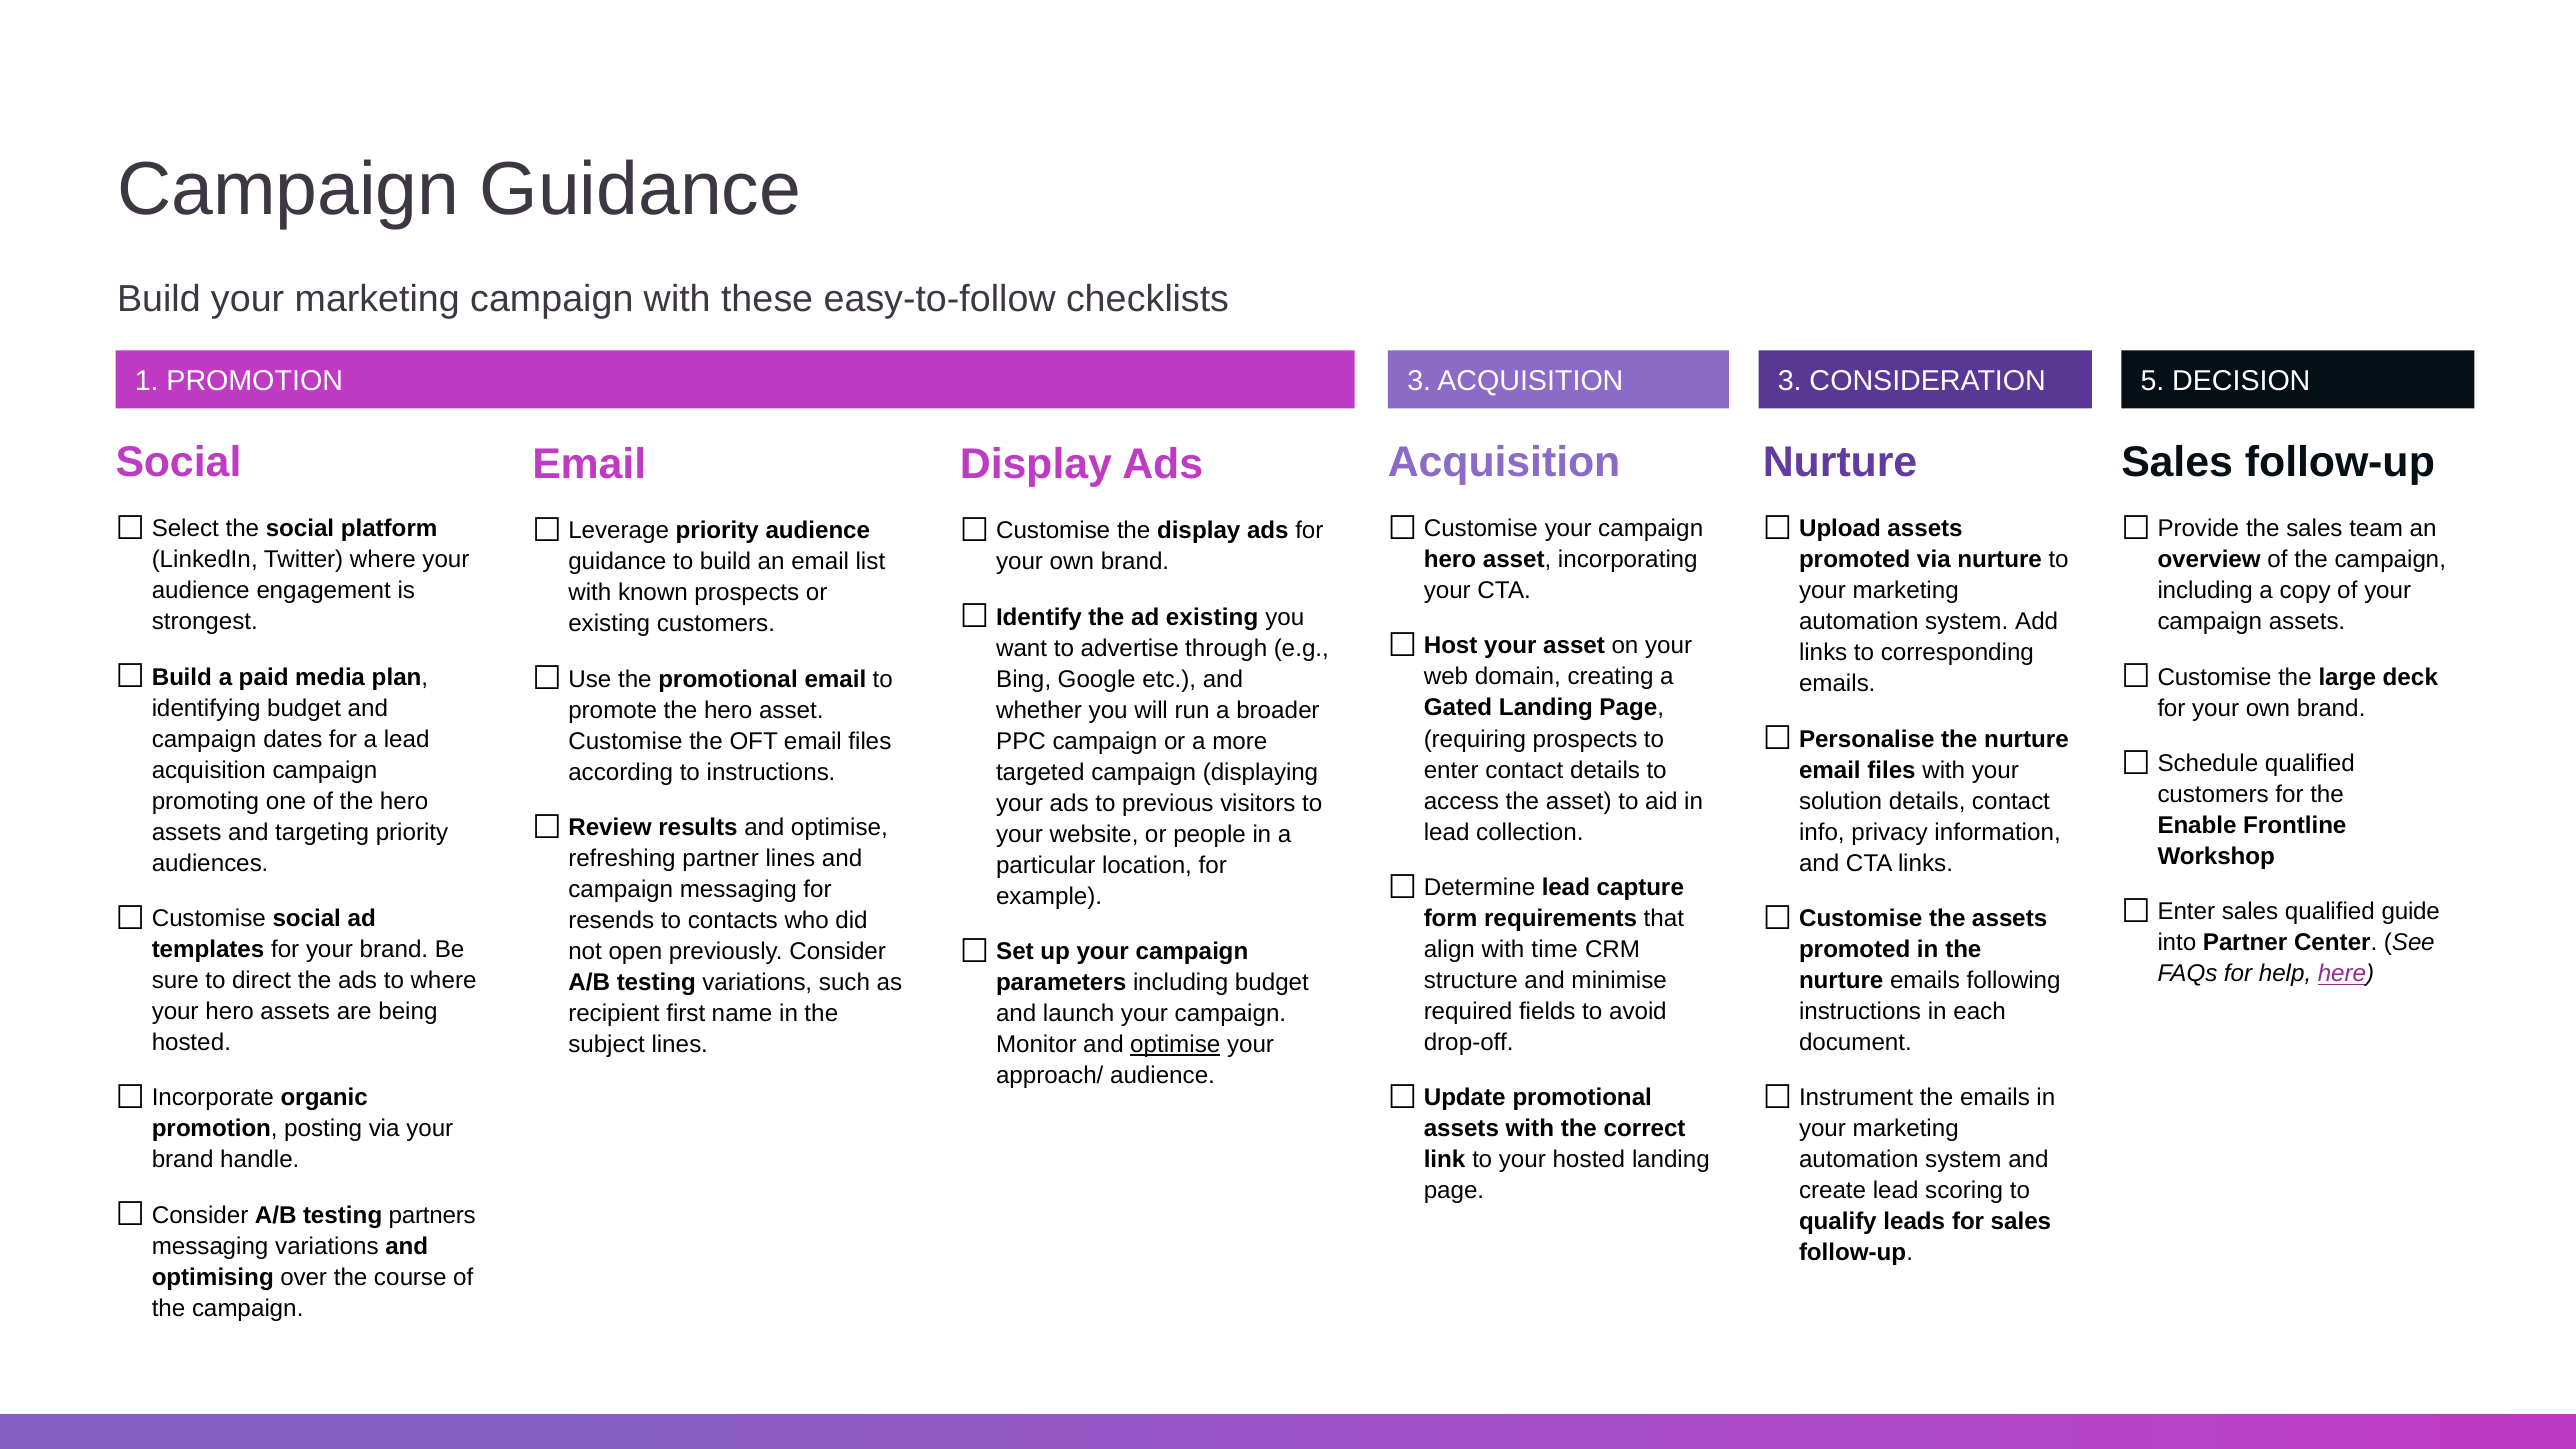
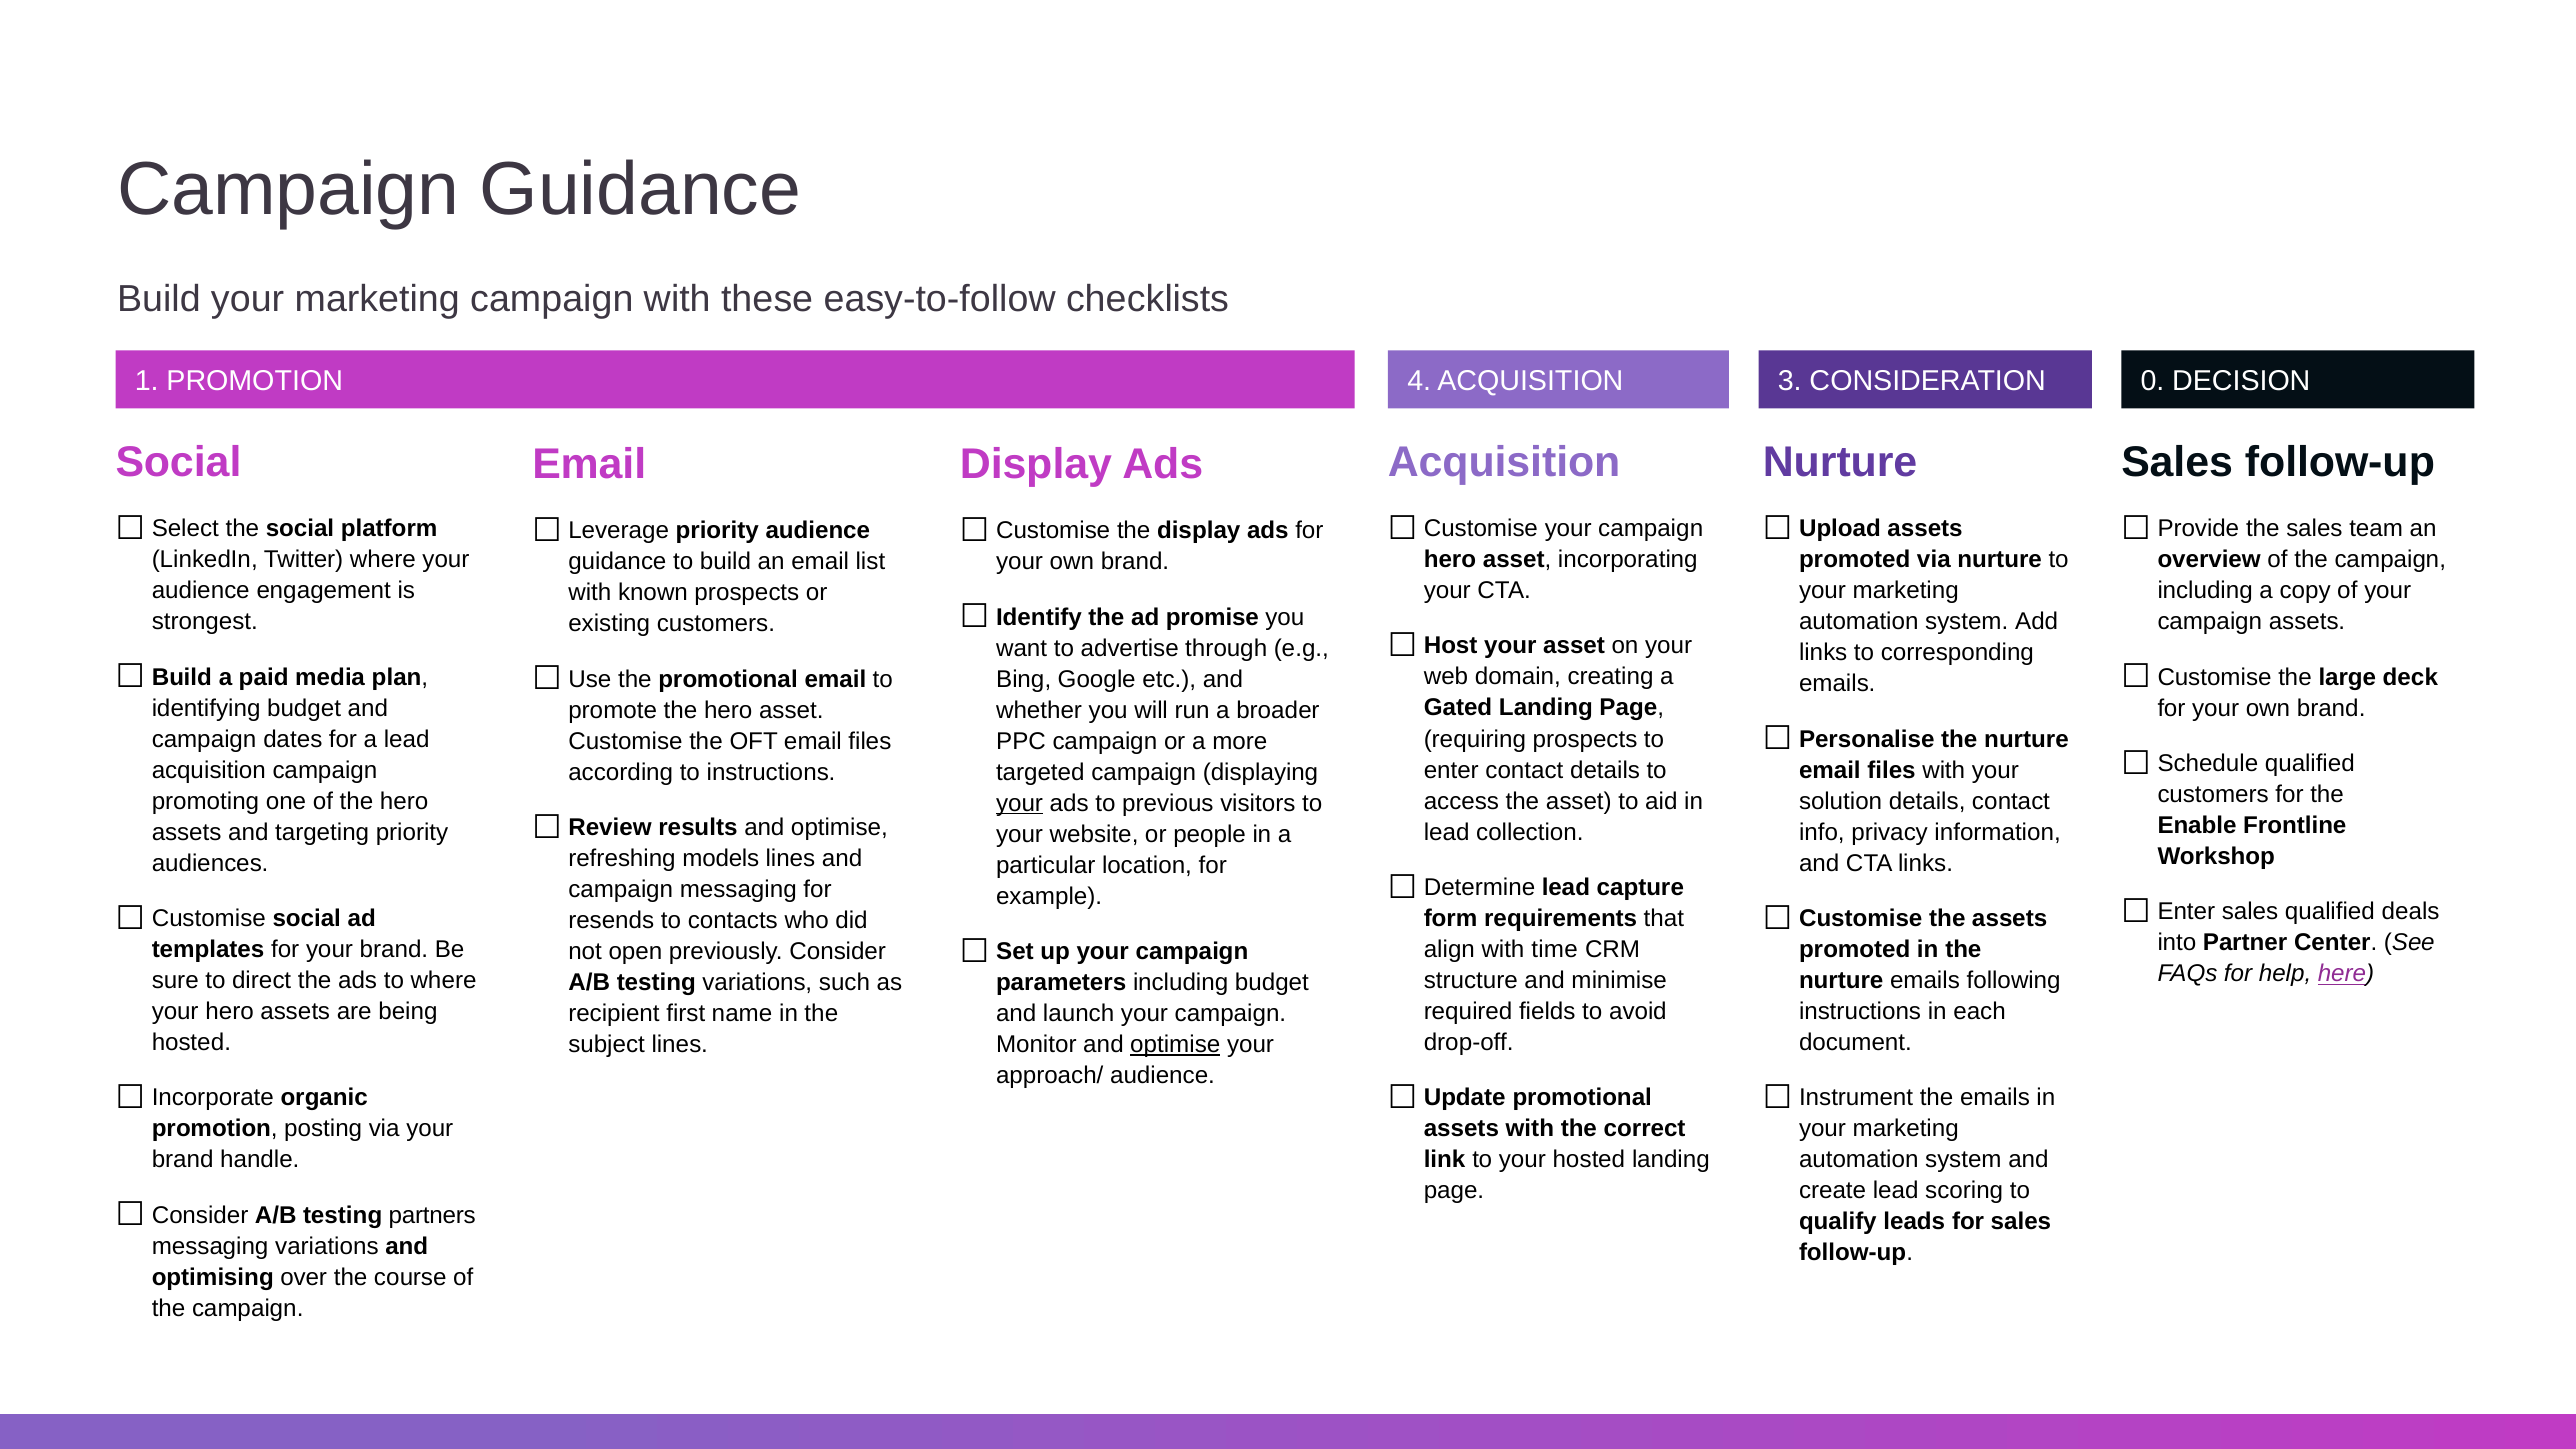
PROMOTION 3: 3 -> 4
5: 5 -> 0
ad existing: existing -> promise
your at (1020, 803) underline: none -> present
refreshing partner: partner -> models
guide: guide -> deals
